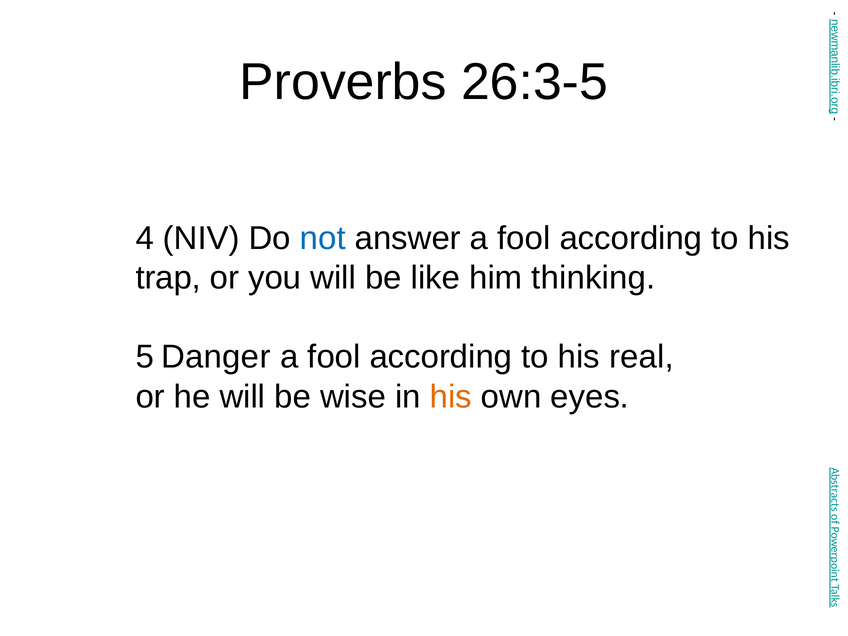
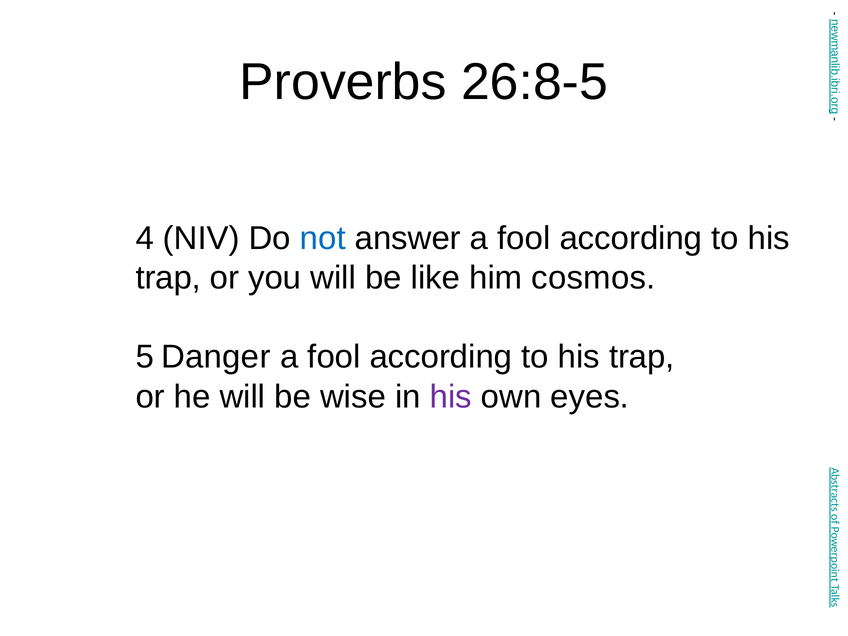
26:3-5: 26:3-5 -> 26:8-5
thinking: thinking -> cosmos
real at (642, 357): real -> trap
his at (451, 397) colour: orange -> purple
